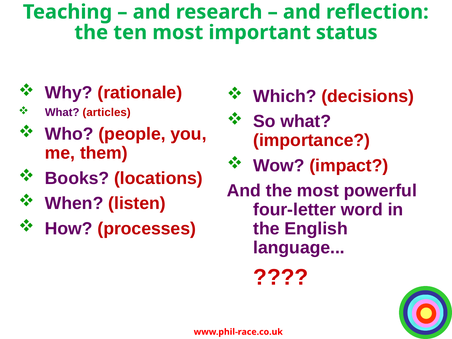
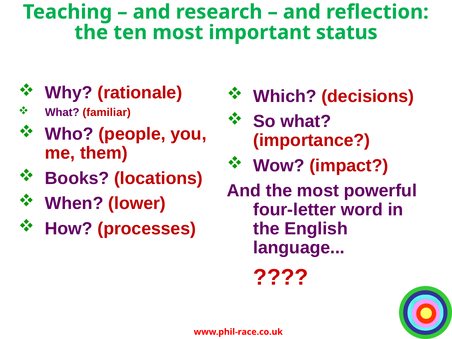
articles: articles -> familiar
listen: listen -> lower
